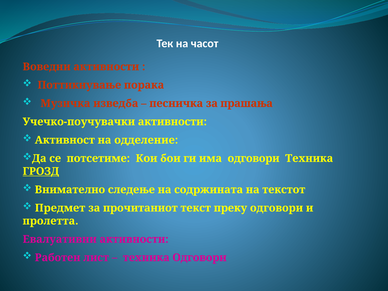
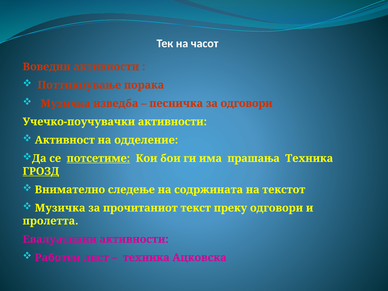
за прашања: прашања -> одговори
потсетиме underline: none -> present
има одговори: одговори -> прашања
Предмет at (60, 208): Предмет -> Музичка
техника Одговори: Одговори -> Ацковска
